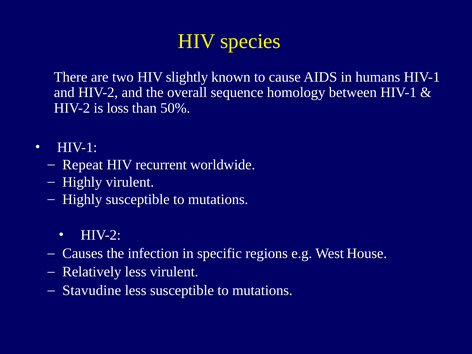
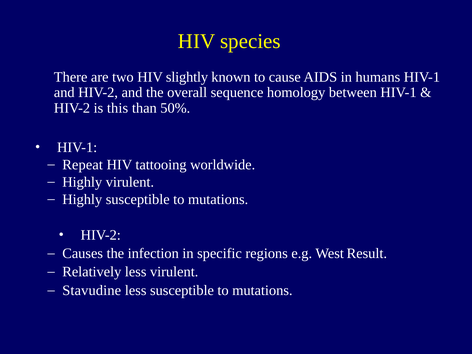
loss: loss -> this
recurrent: recurrent -> tattooing
House: House -> Result
